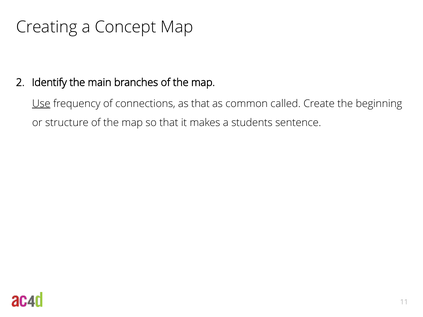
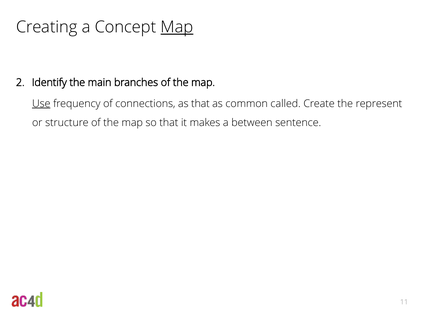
Map at (177, 27) underline: none -> present
beginning: beginning -> represent
students: students -> between
